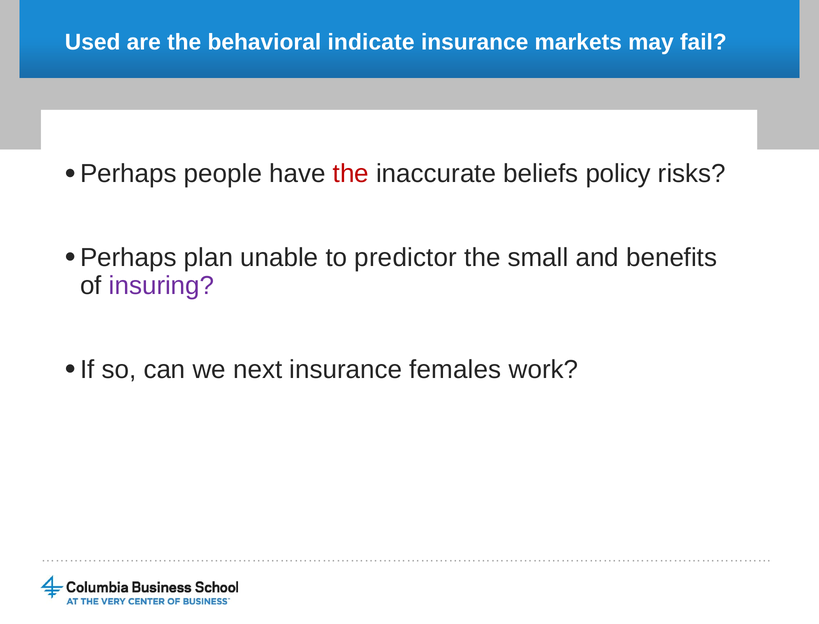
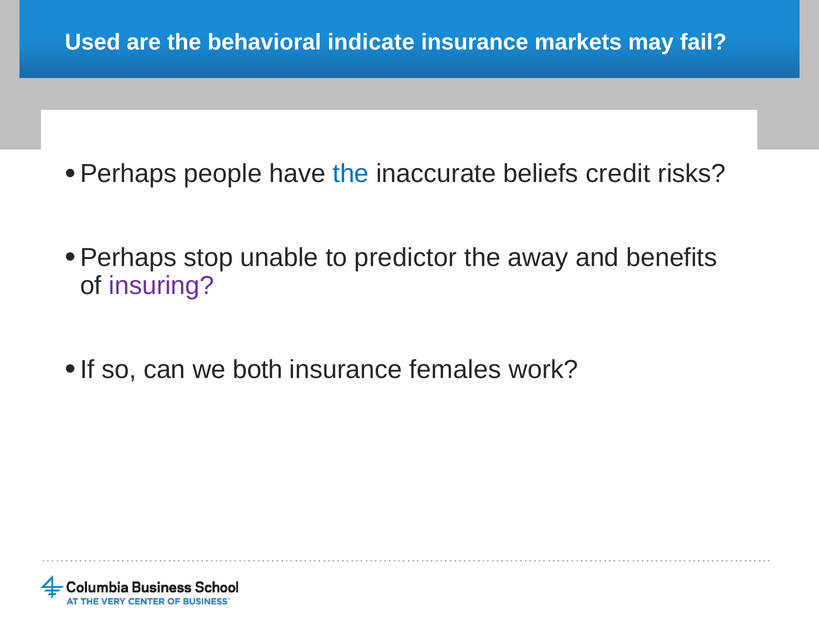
the at (351, 174) colour: red -> blue
policy: policy -> credit
plan: plan -> stop
small: small -> away
next: next -> both
